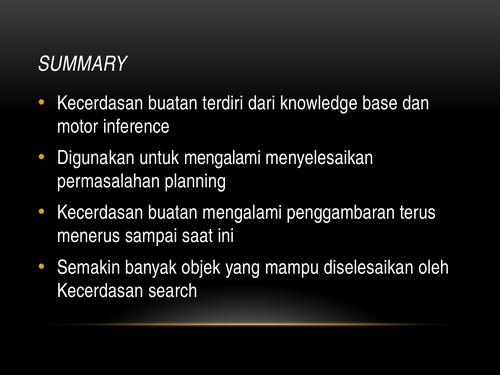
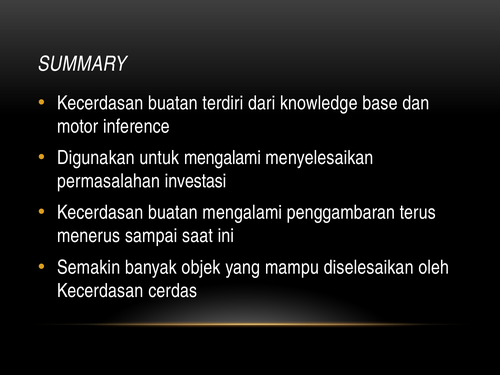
planning: planning -> investasi
search: search -> cerdas
